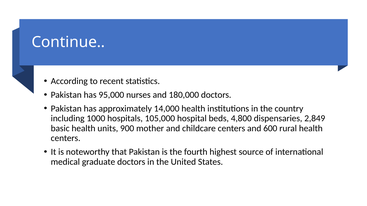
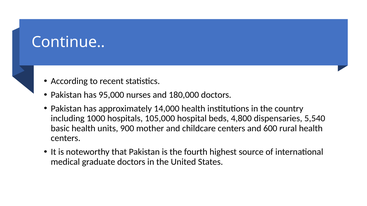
2,849: 2,849 -> 5,540
